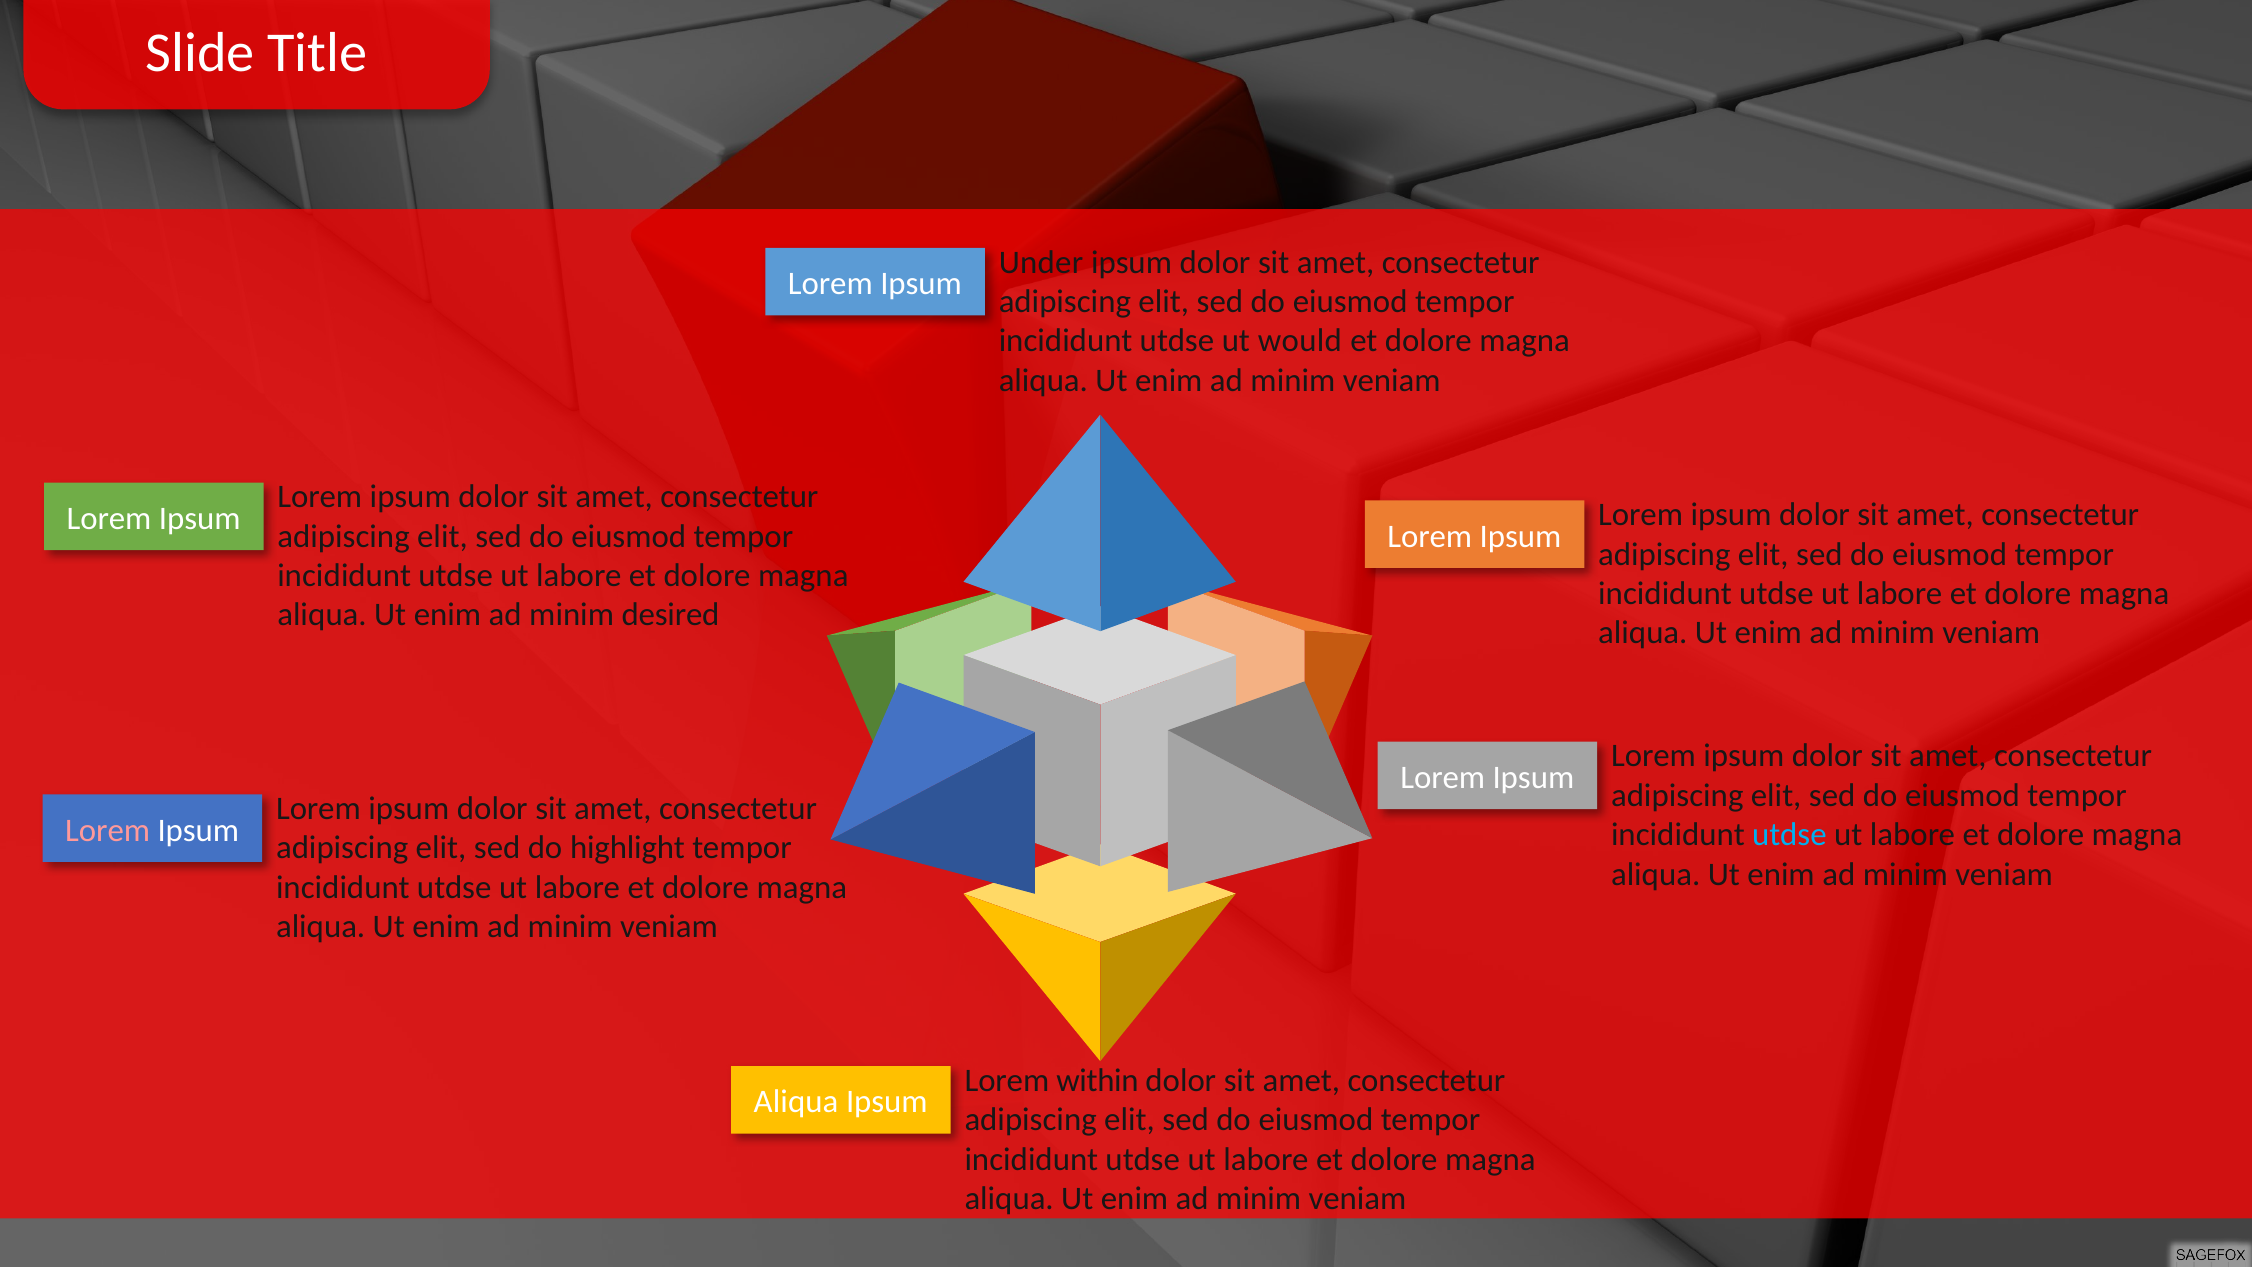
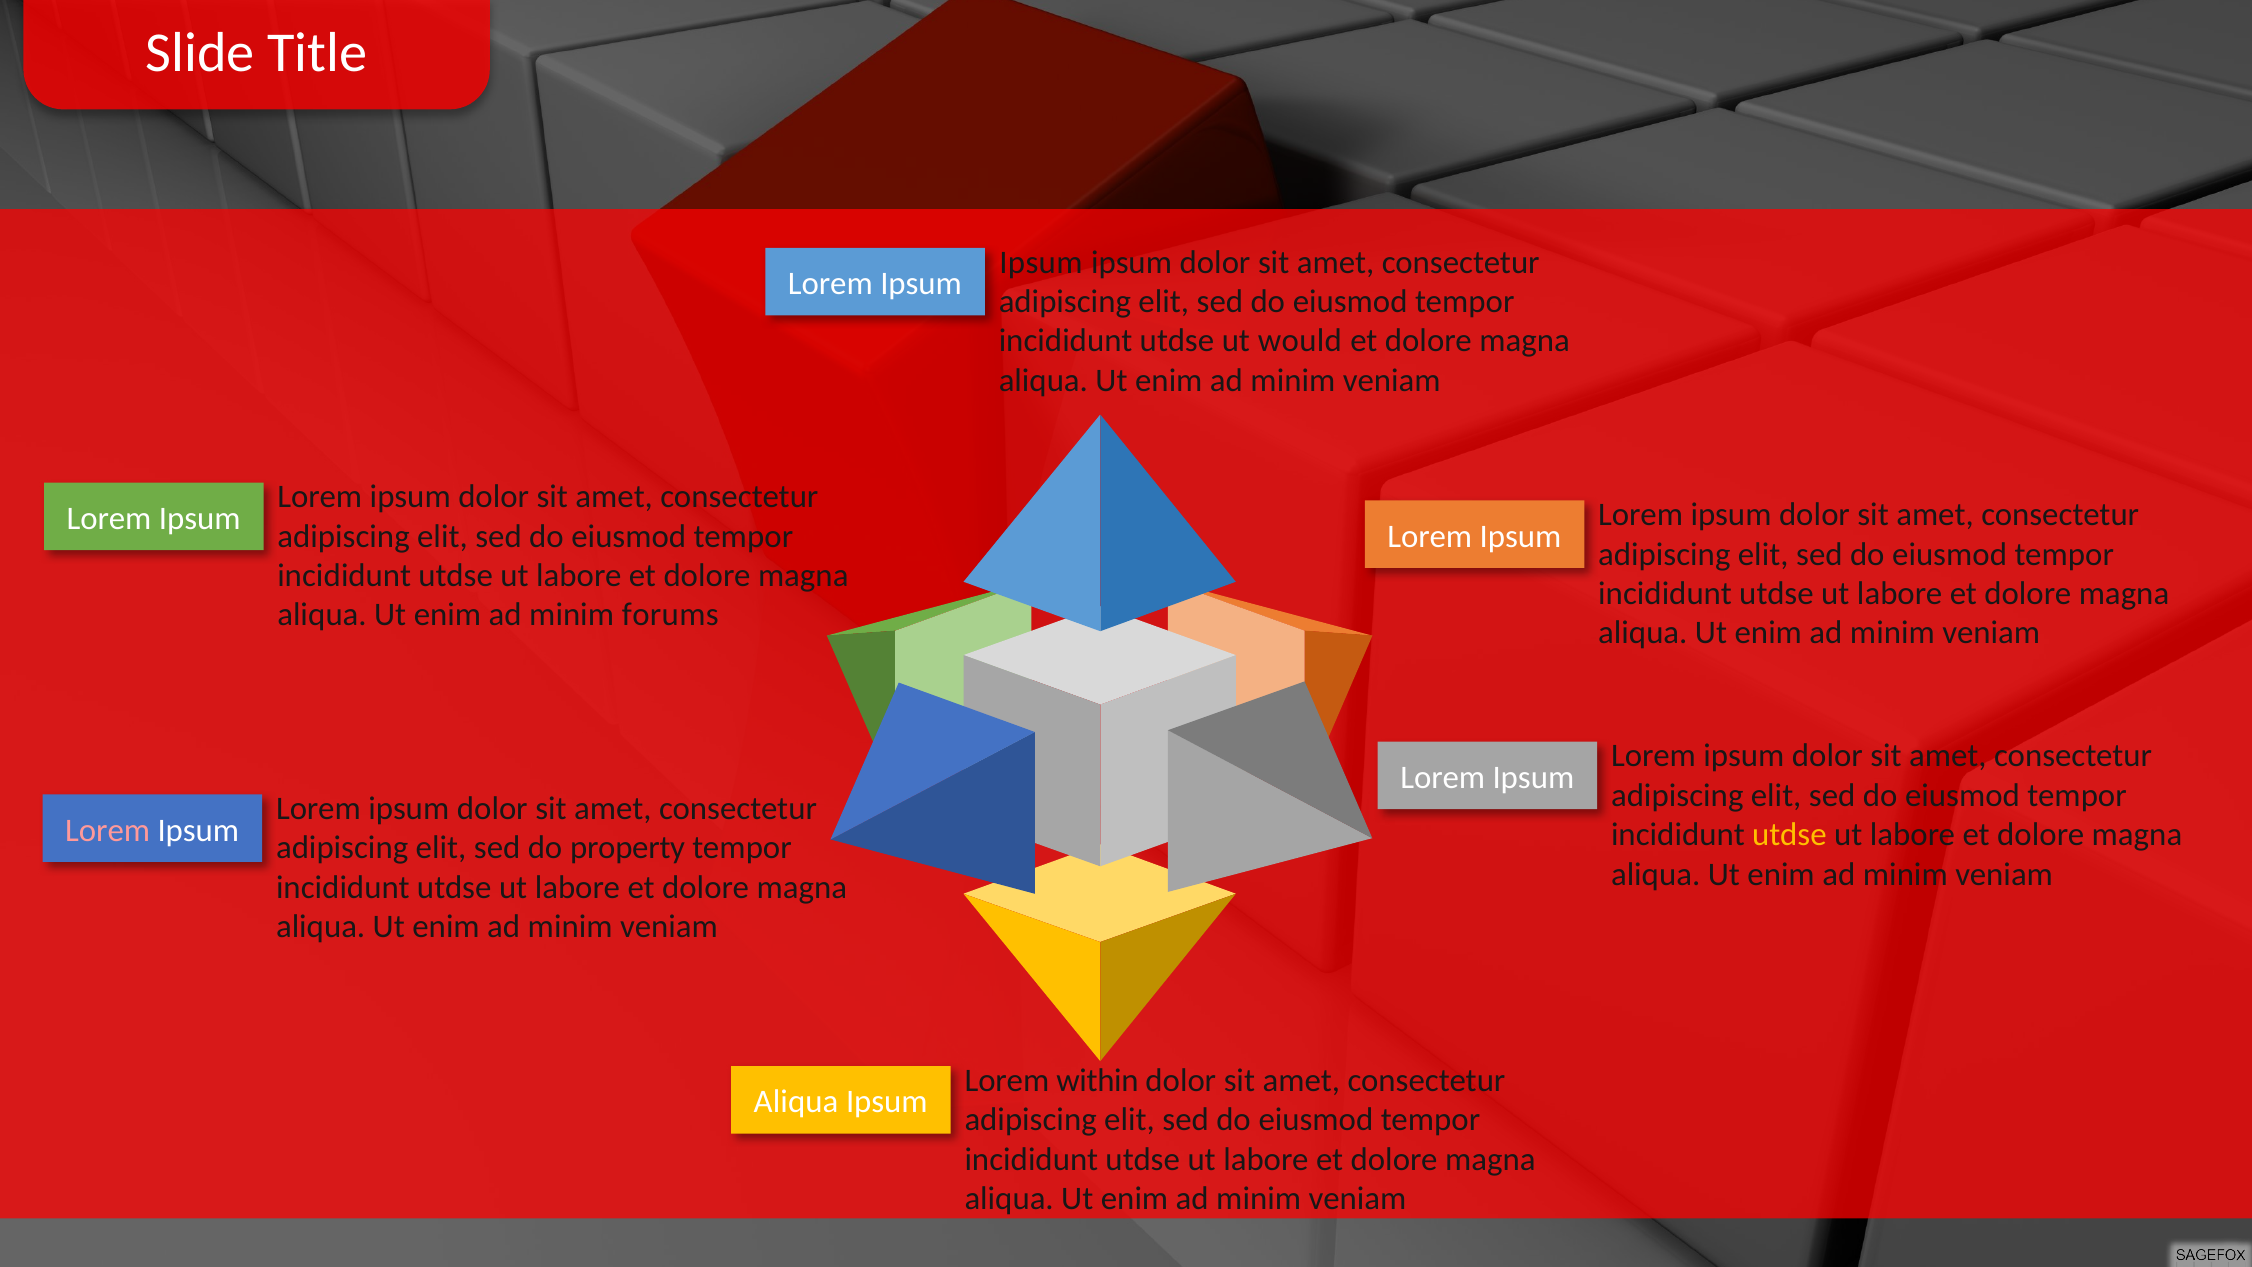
Under at (1041, 262): Under -> Ipsum
desired: desired -> forums
utdse at (1789, 835) colour: light blue -> yellow
highlight: highlight -> property
